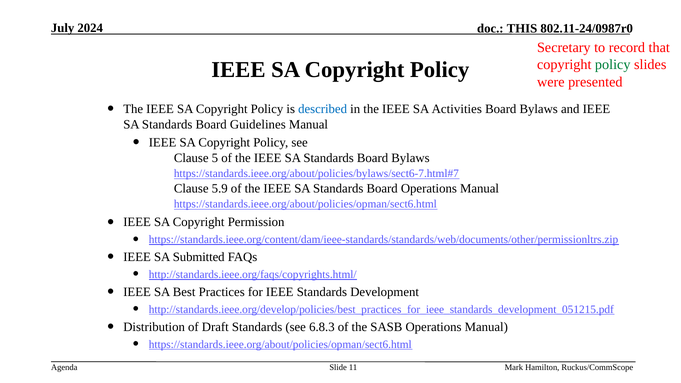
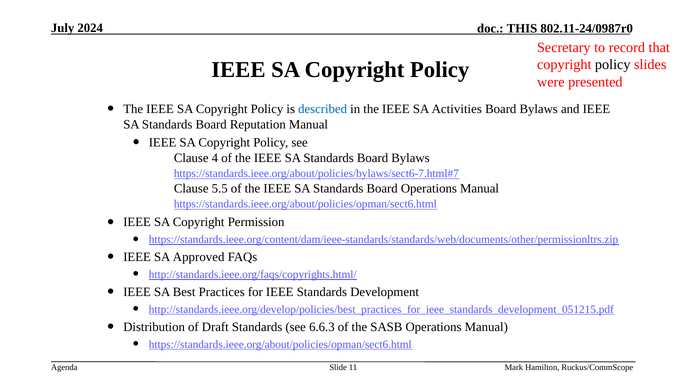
policy at (613, 65) colour: green -> black
Guidelines: Guidelines -> Reputation
5: 5 -> 4
5.9: 5.9 -> 5.5
Submitted: Submitted -> Approved
6.8.3: 6.8.3 -> 6.6.3
